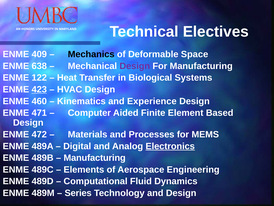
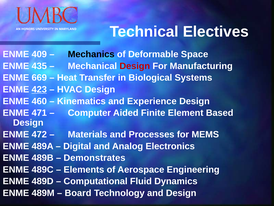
638: 638 -> 435
Design at (135, 66) colour: purple -> red
122: 122 -> 669
Electronics underline: present -> none
Manufacturing at (95, 158): Manufacturing -> Demonstrates
Series: Series -> Board
